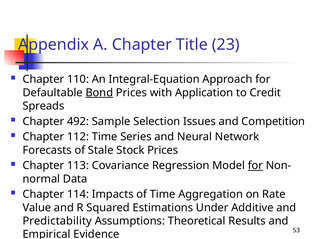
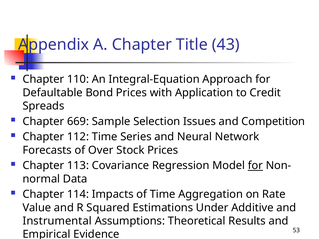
23: 23 -> 43
Bond underline: present -> none
492: 492 -> 669
Stale: Stale -> Over
Predictability: Predictability -> Instrumental
